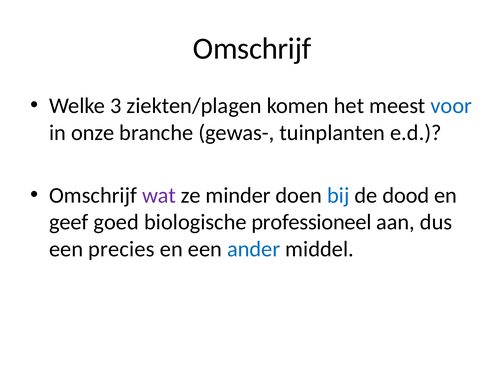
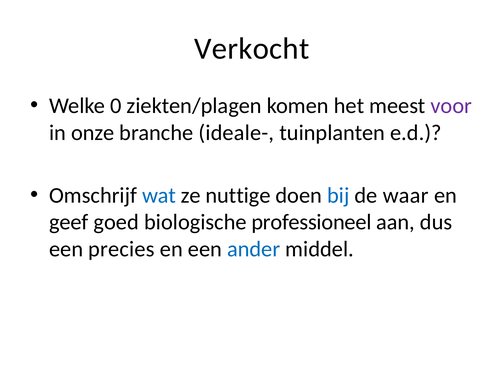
Omschrijf at (252, 49): Omschrijf -> Verkocht
3: 3 -> 0
voor colour: blue -> purple
gewas-: gewas- -> ideale-
wat colour: purple -> blue
minder: minder -> nuttige
dood: dood -> waar
